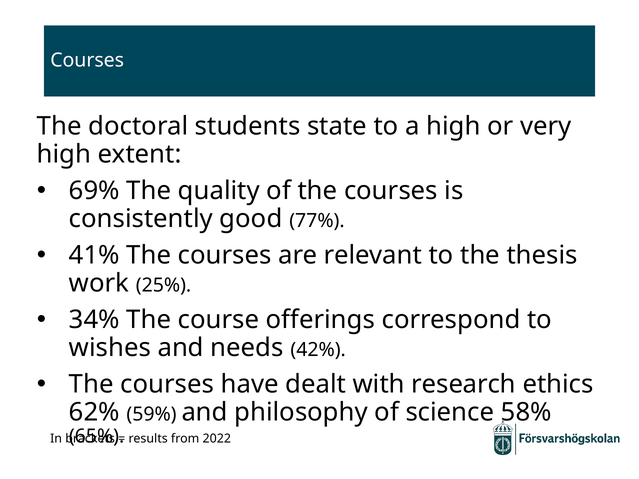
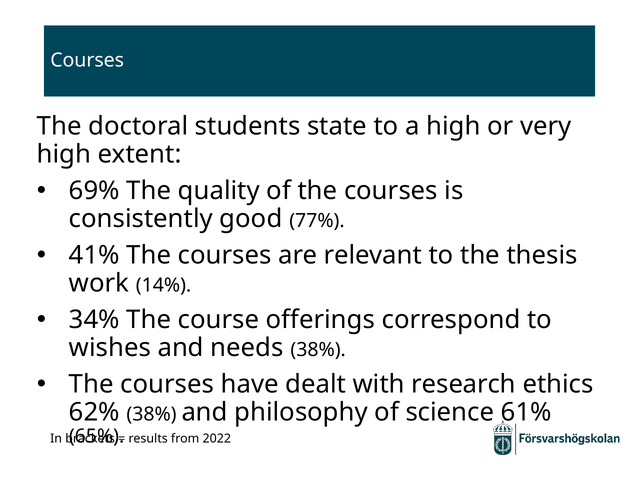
25%: 25% -> 14%
needs 42%: 42% -> 38%
62% 59%: 59% -> 38%
58%: 58% -> 61%
